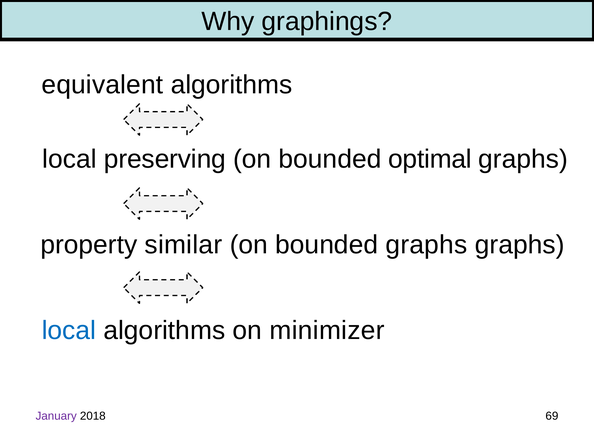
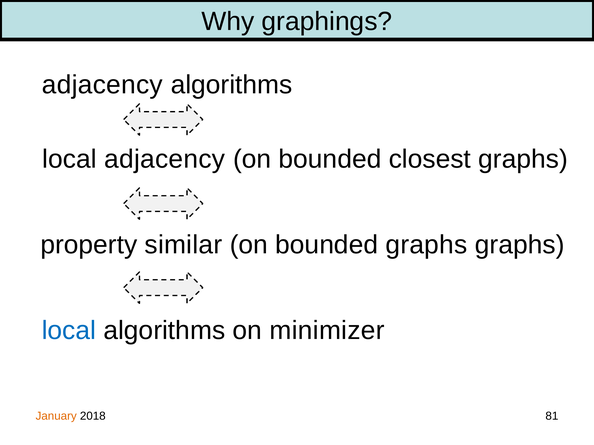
equivalent at (102, 85): equivalent -> adjacency
local preserving: preserving -> adjacency
optimal: optimal -> closest
January colour: purple -> orange
69: 69 -> 81
